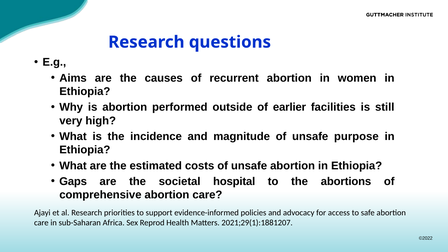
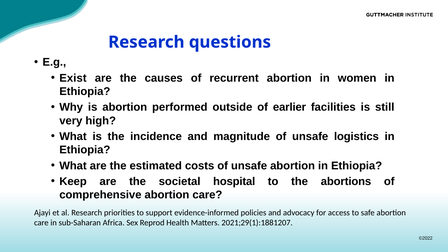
Aims: Aims -> Exist
purpose: purpose -> logistics
Gaps: Gaps -> Keep
